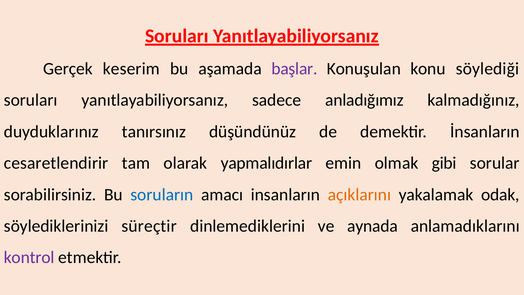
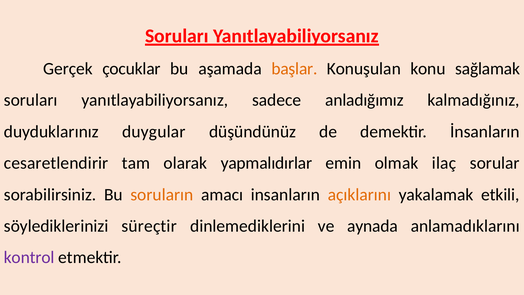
keserim: keserim -> çocuklar
başlar colour: purple -> orange
söylediği: söylediği -> sağlamak
tanırsınız: tanırsınız -> duygular
gibi: gibi -> ilaç
soruların colour: blue -> orange
odak: odak -> etkili
